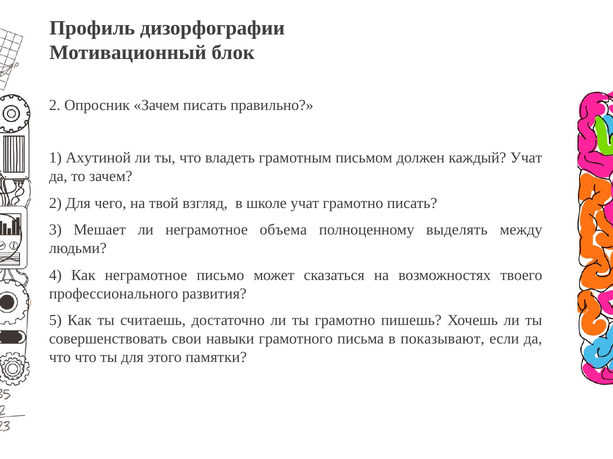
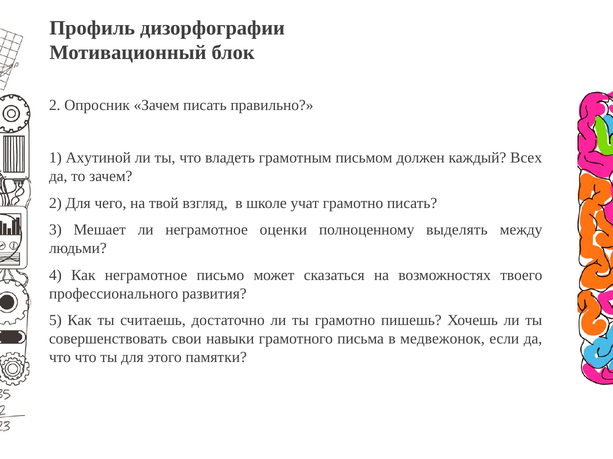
каждый Учат: Учат -> Всех
объема: объема -> оценки
показывают: показывают -> медвежонок
